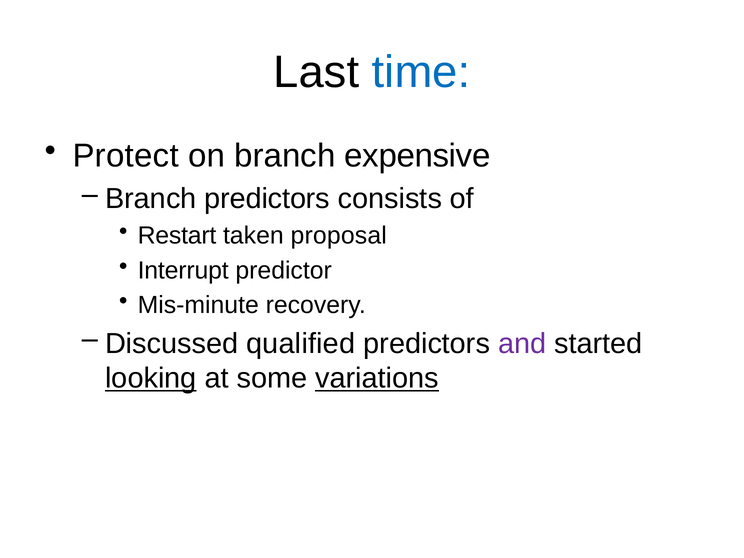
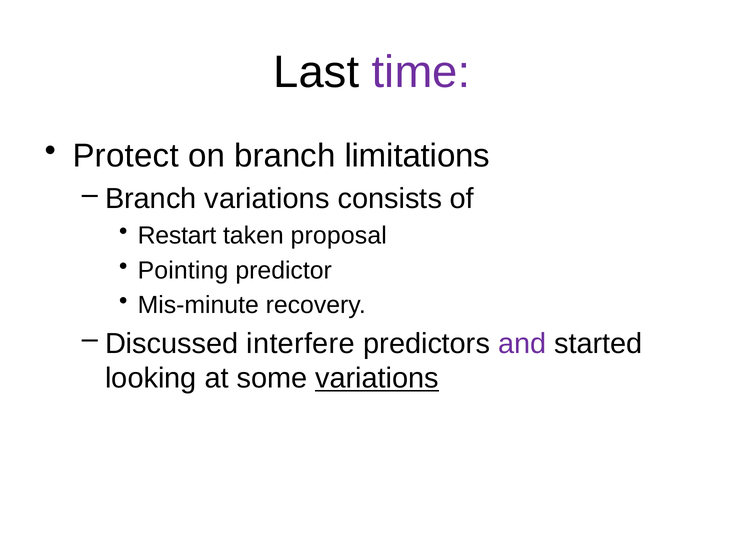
time colour: blue -> purple
expensive: expensive -> limitations
Branch predictors: predictors -> variations
Interrupt: Interrupt -> Pointing
qualified: qualified -> interfere
looking underline: present -> none
